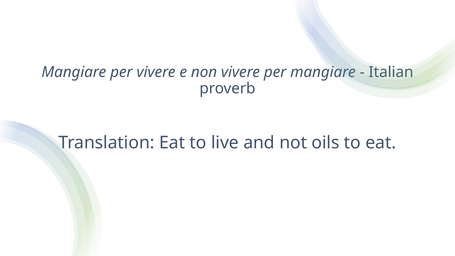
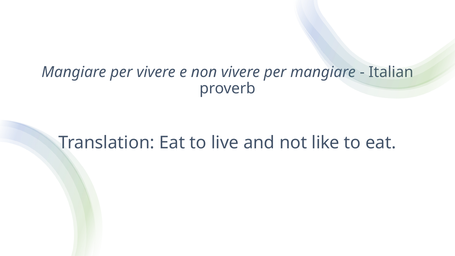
oils: oils -> like
